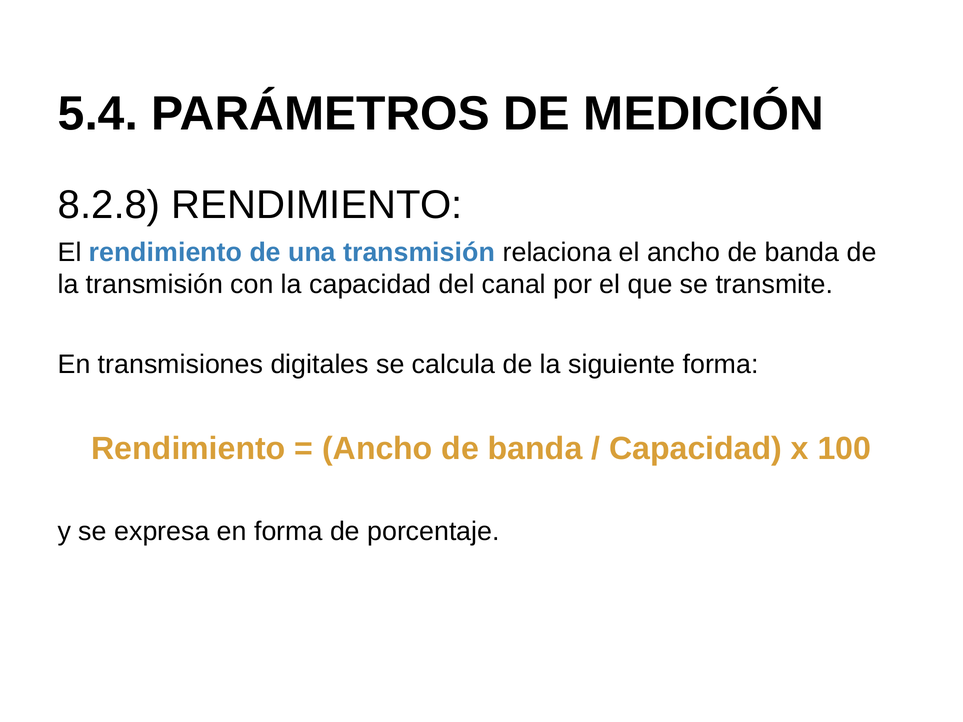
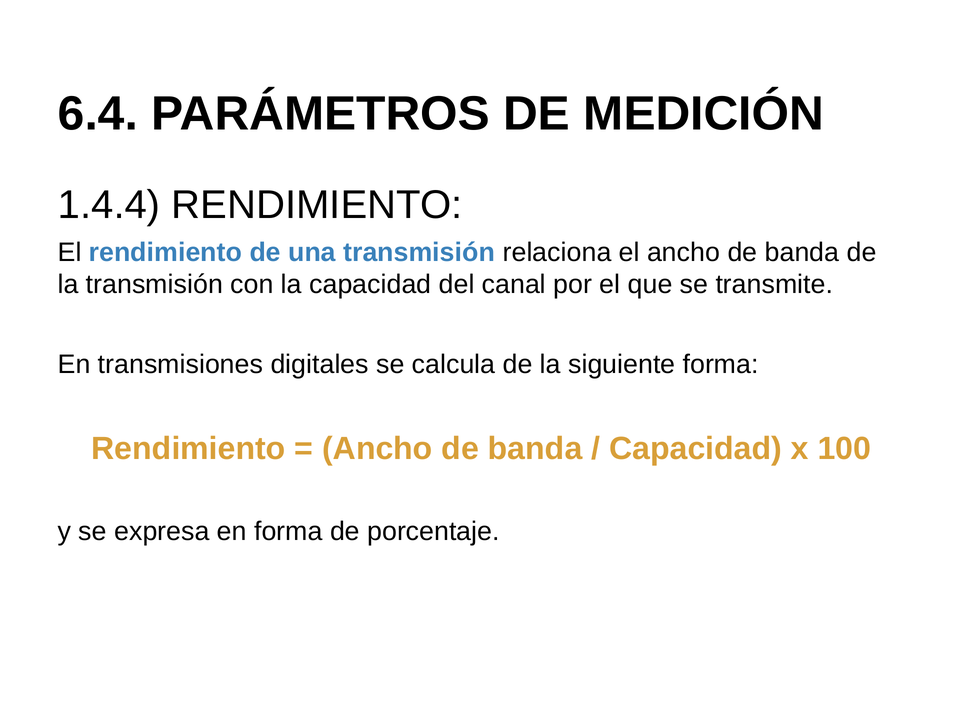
5.4: 5.4 -> 6.4
8.2.8: 8.2.8 -> 1.4.4
